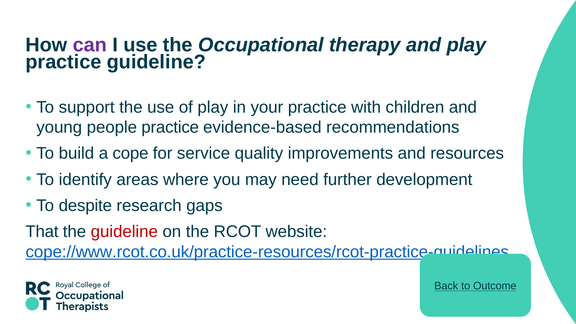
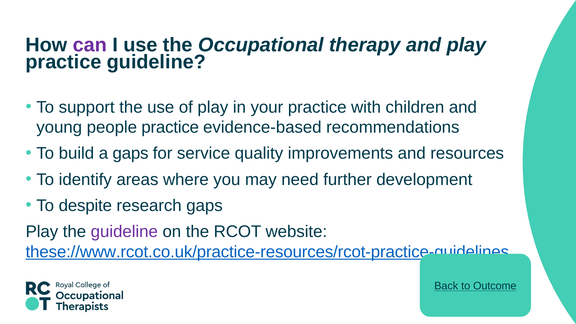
a cope: cope -> gaps
That at (42, 232): That -> Play
guideline at (124, 232) colour: red -> purple
cope://www.rcot.co.uk/practice-resources/rcot-practice-guidelines: cope://www.rcot.co.uk/practice-resources/rcot-practice-guidelines -> these://www.rcot.co.uk/practice-resources/rcot-practice-guidelines
